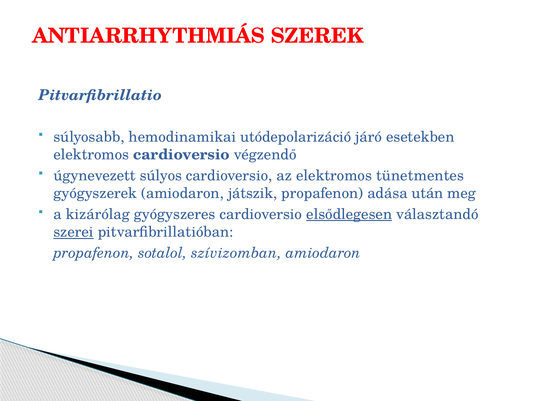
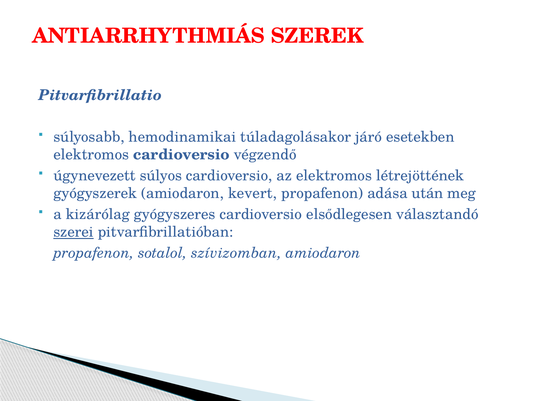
utódepolarizáció: utódepolarizáció -> túladagolásakor
tünetmentes: tünetmentes -> létrejöttének
játszik: játszik -> kevert
elsődlegesen underline: present -> none
